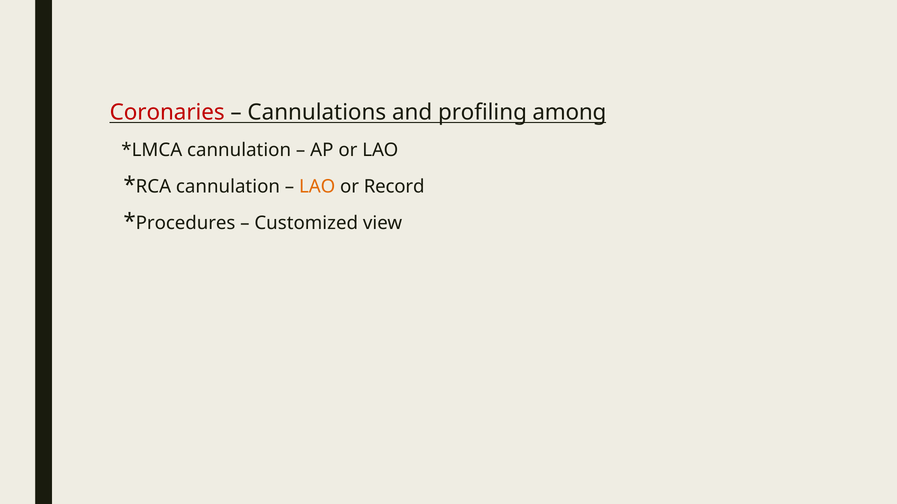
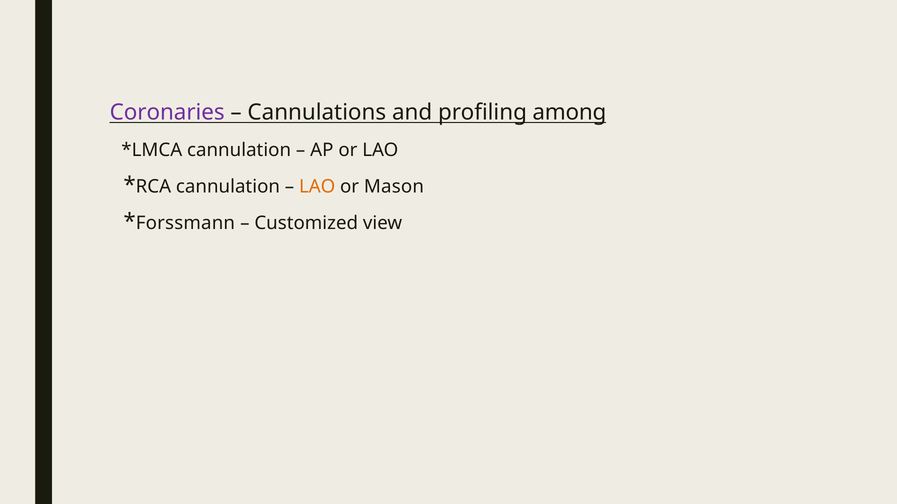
Coronaries colour: red -> purple
Record: Record -> Mason
Procedures: Procedures -> Forssmann
